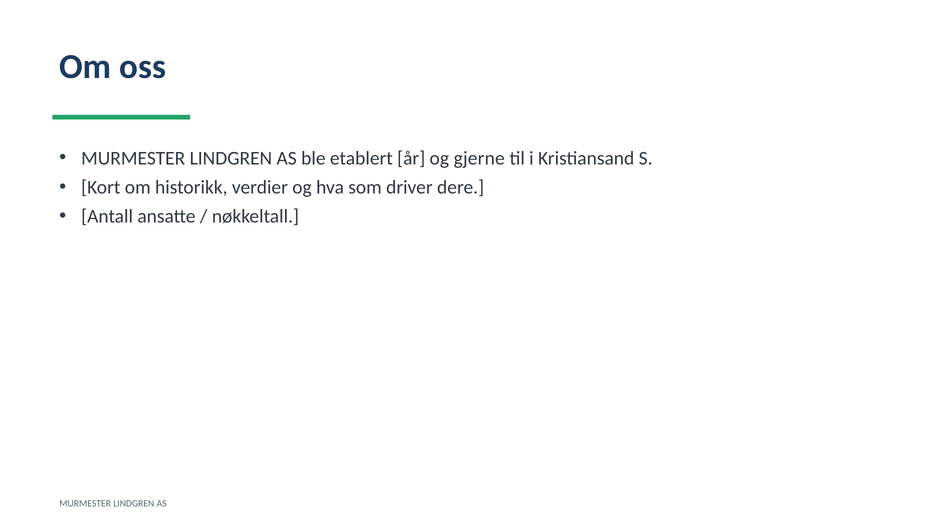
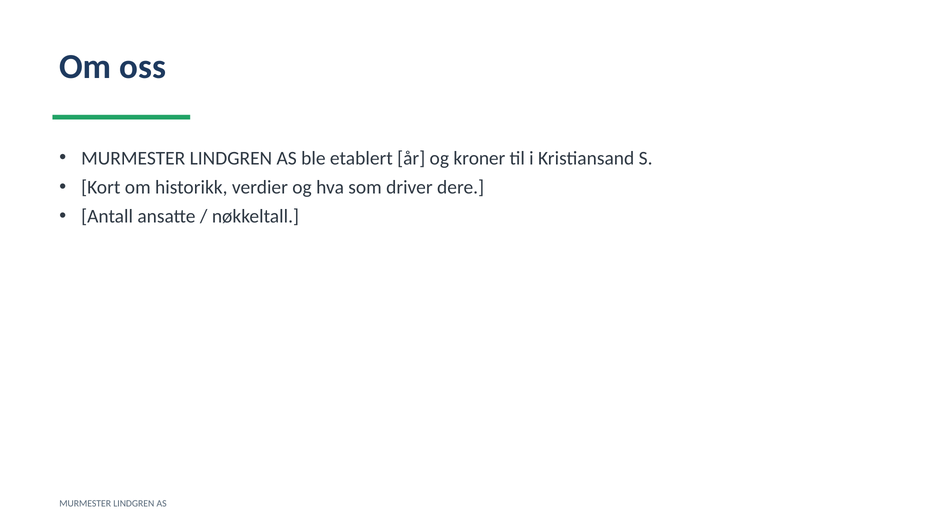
gjerne: gjerne -> kroner
